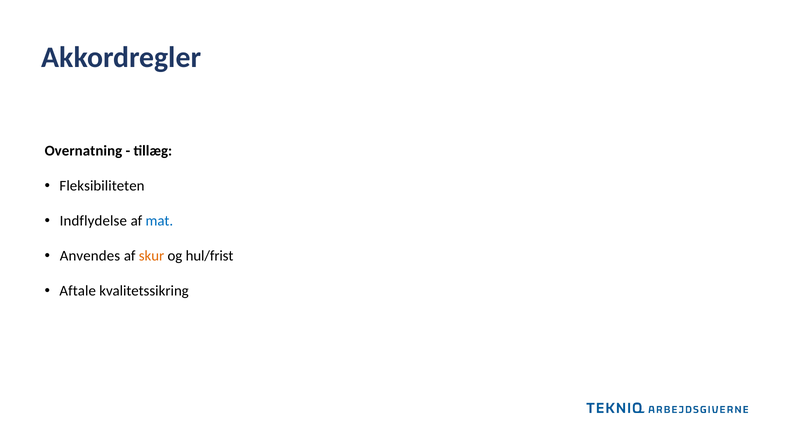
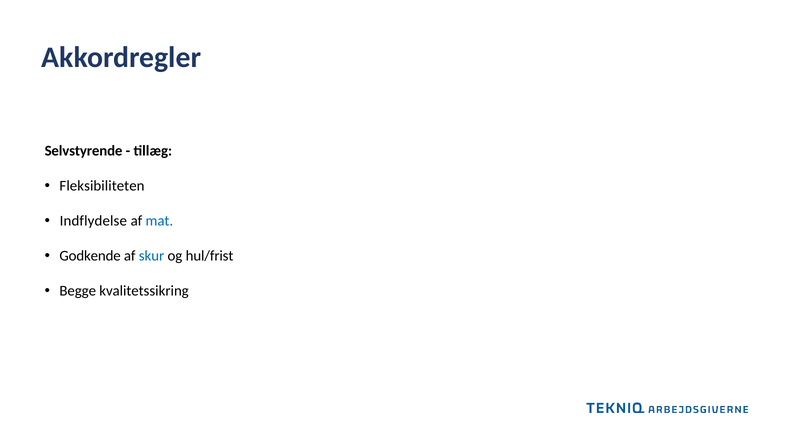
Overnatning: Overnatning -> Selvstyrende
Anvendes: Anvendes -> Godkende
skur colour: orange -> blue
Aftale: Aftale -> Begge
